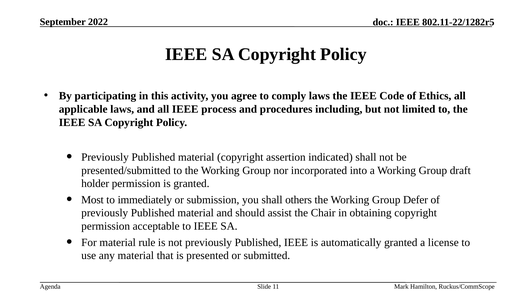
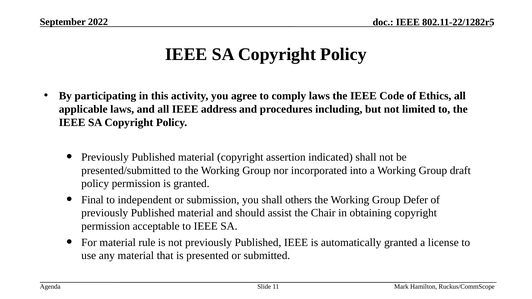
process: process -> address
holder at (95, 184): holder -> policy
Most: Most -> Final
immediately: immediately -> independent
